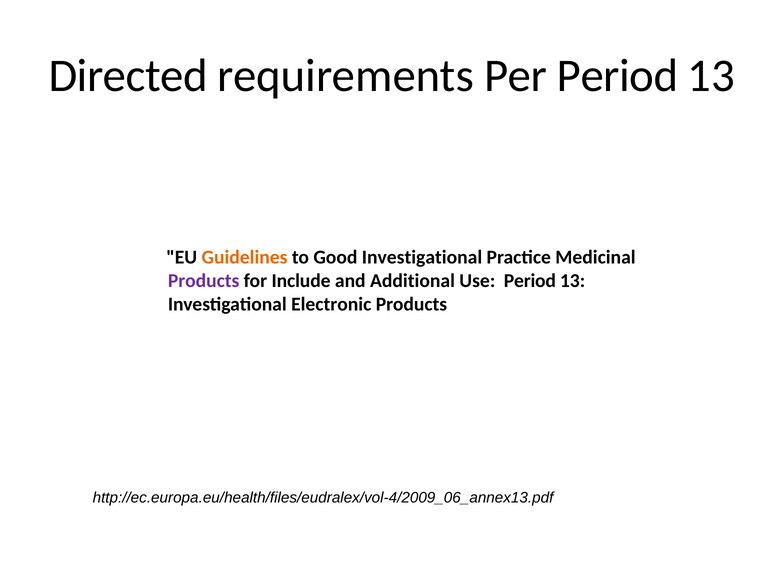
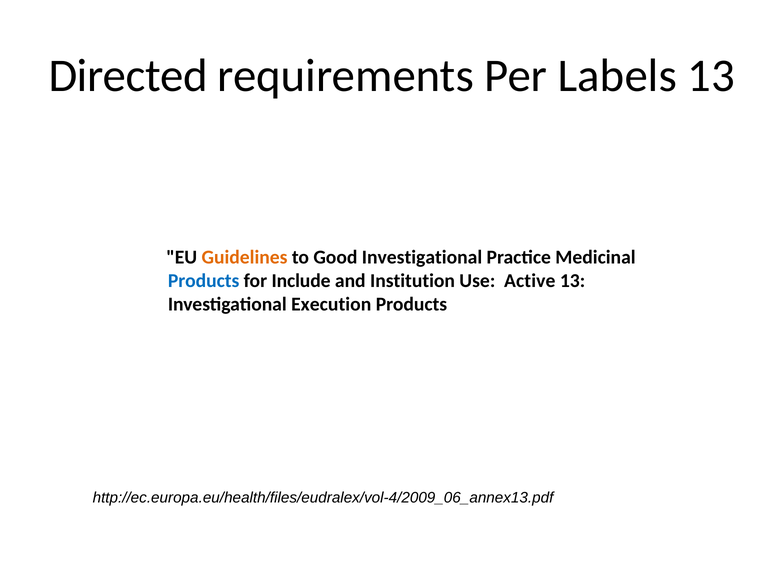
Per Period: Period -> Labels
Products at (204, 281) colour: purple -> blue
Additional: Additional -> Institution
Use Period: Period -> Active
Electronic: Electronic -> Execution
